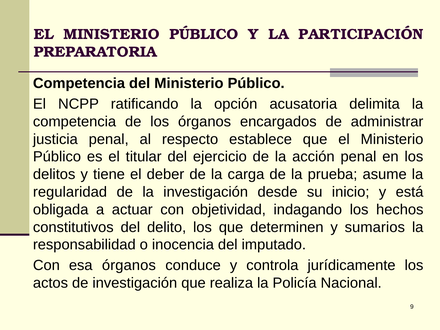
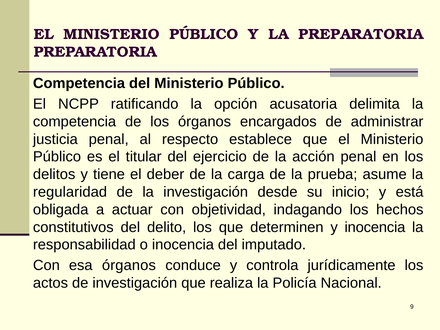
LA PARTICIPACIÓN: PARTICIPACIÓN -> PREPARATORIA
y sumarios: sumarios -> inocencia
